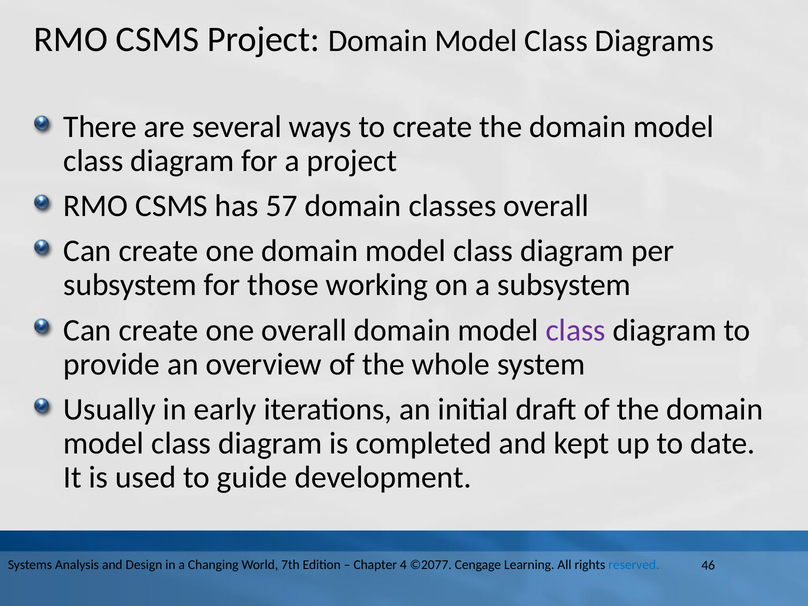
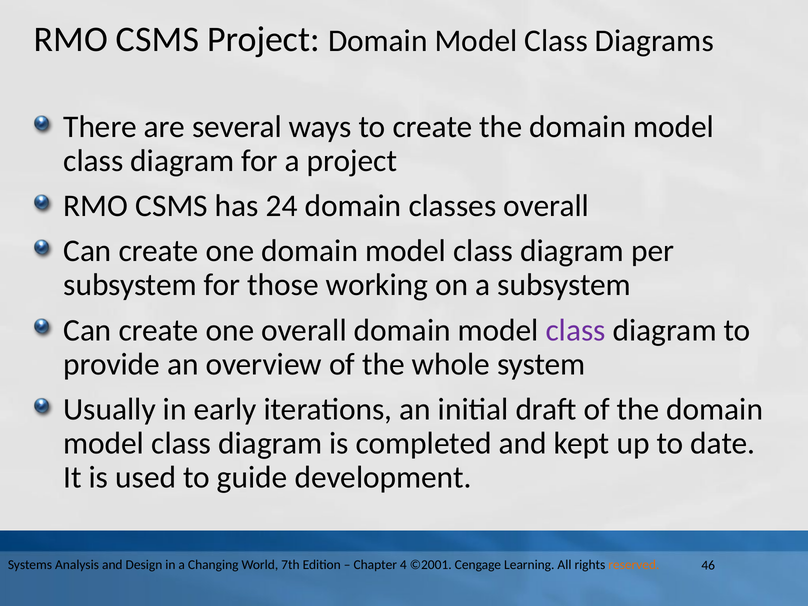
57: 57 -> 24
©2077: ©2077 -> ©2001
reserved colour: blue -> orange
